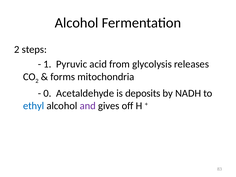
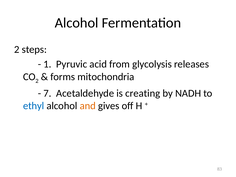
0: 0 -> 7
deposits: deposits -> creating
and colour: purple -> orange
